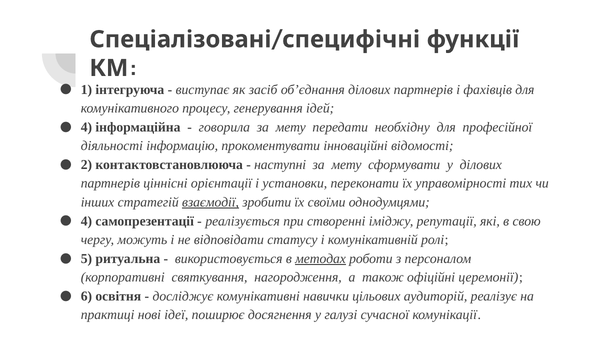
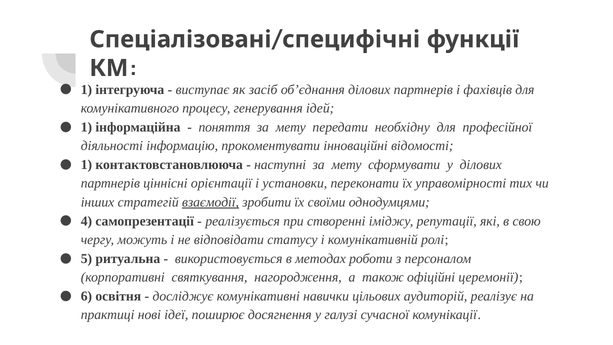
4 at (86, 127): 4 -> 1
говорила: говорила -> поняття
2 at (86, 165): 2 -> 1
методах underline: present -> none
